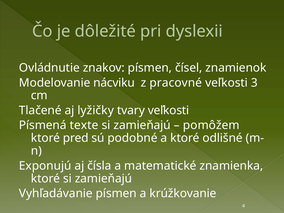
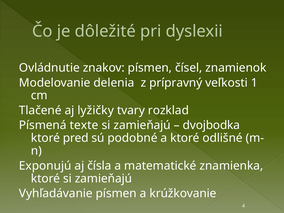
nácviku: nácviku -> delenia
pracovné: pracovné -> prípravný
3: 3 -> 1
tvary veľkosti: veľkosti -> rozklad
pomôžem: pomôžem -> dvojbodka
